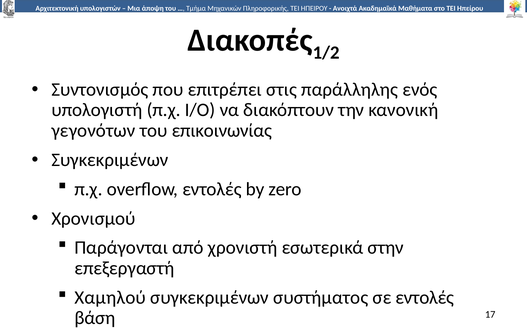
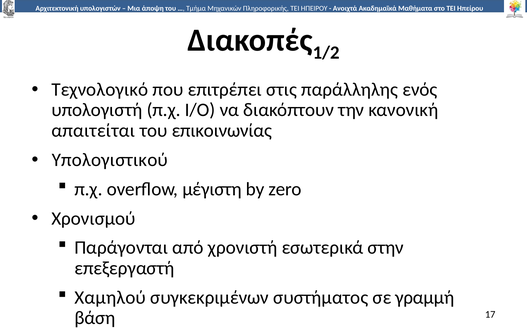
Συντονισμός: Συντονισμός -> Τεχνολογικό
γεγονότων: γεγονότων -> απαιτείται
Συγκεκριμένων at (110, 160): Συγκεκριμένων -> Υπολογιστικού
overflow εντολές: εντολές -> μέγιστη
σε εντολές: εντολές -> γραμμή
